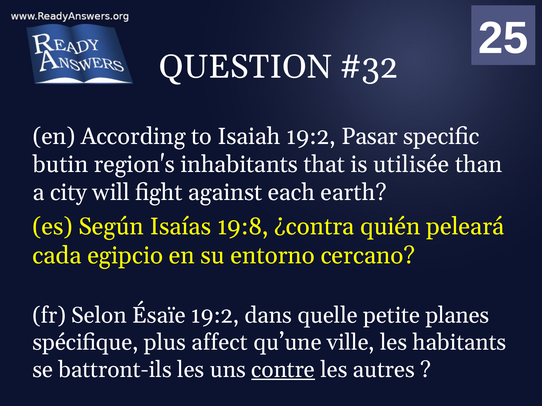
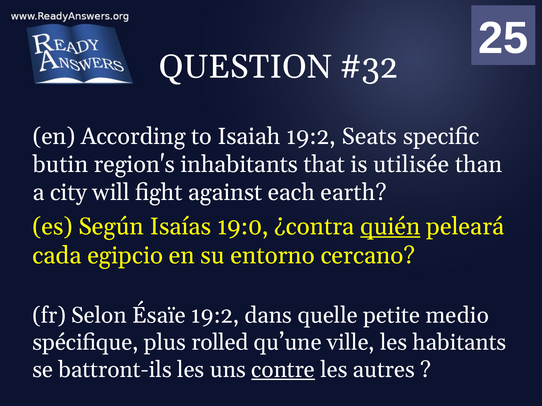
Pasar: Pasar -> Seats
19:8: 19:8 -> 19:0
quién underline: none -> present
planes: planes -> medio
affect: affect -> rolled
